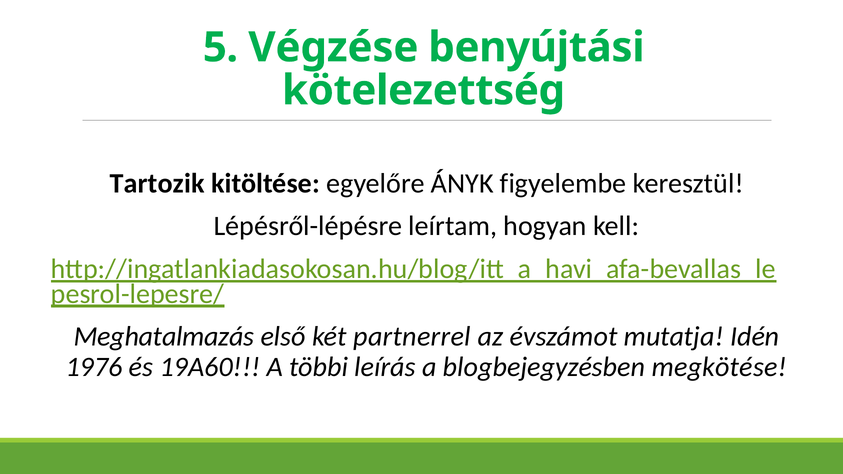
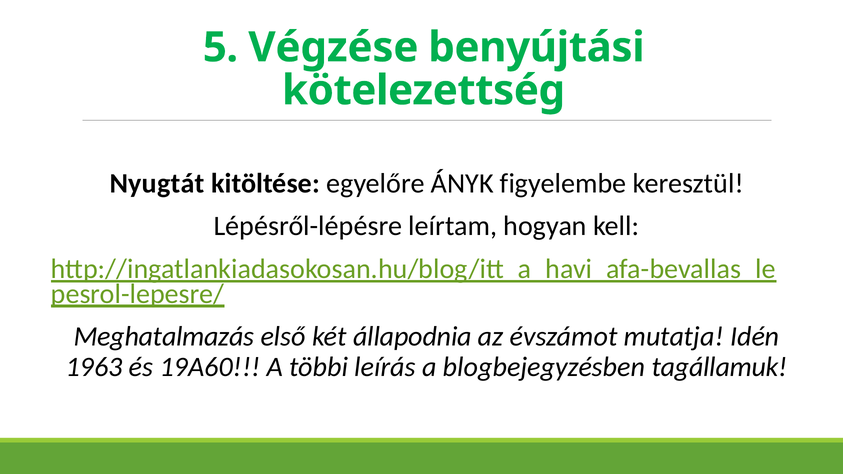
Tartozik: Tartozik -> Nyugtát
partnerrel: partnerrel -> állapodnia
1976: 1976 -> 1963
megkötése: megkötése -> tagállamuk
